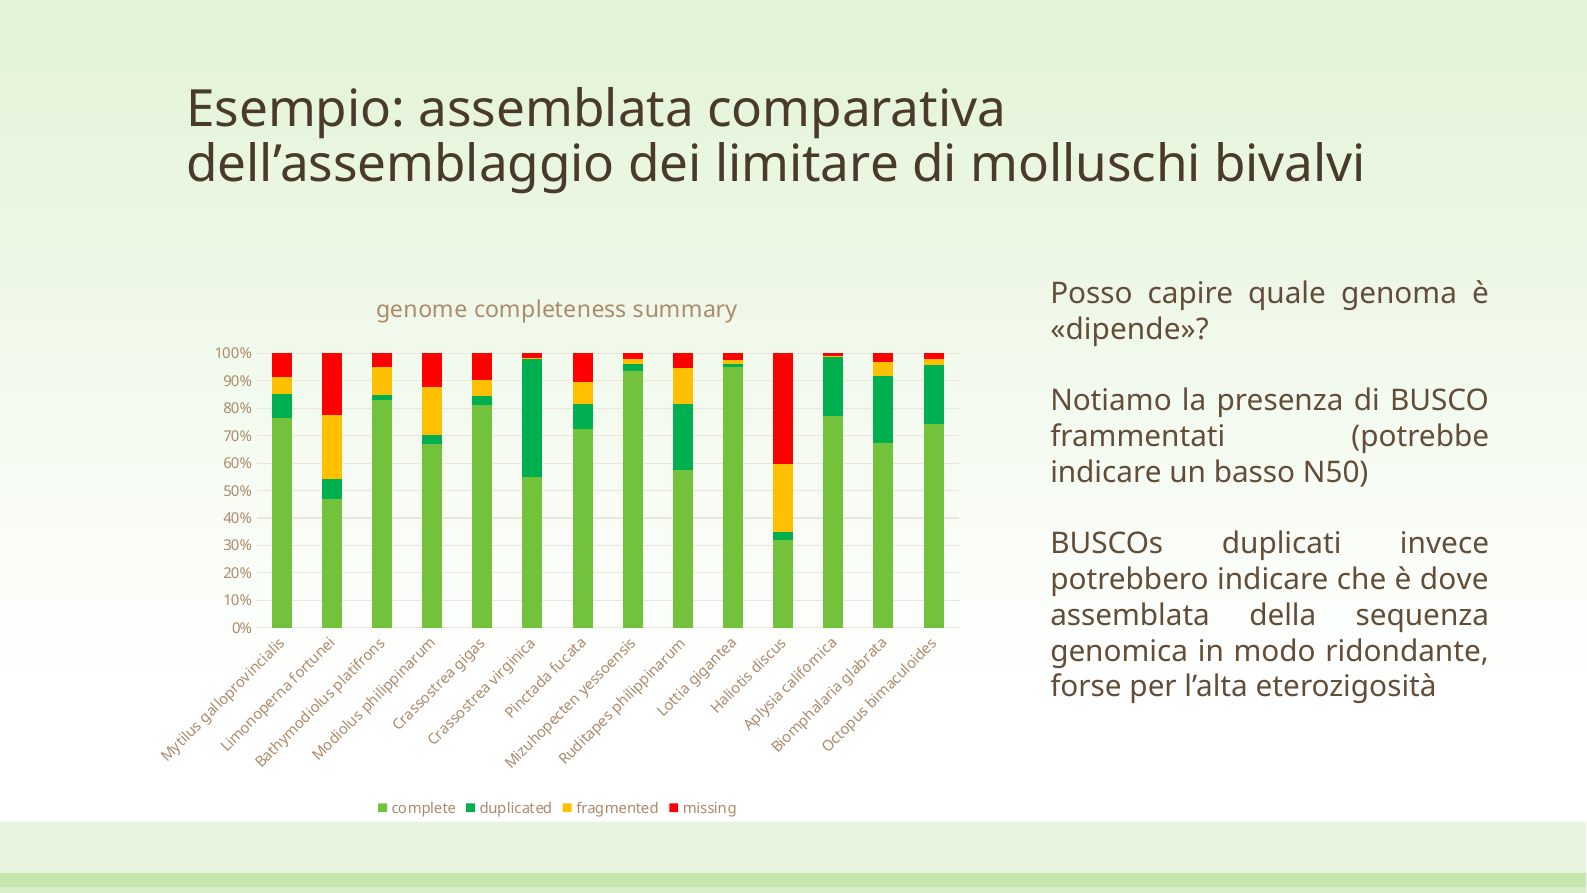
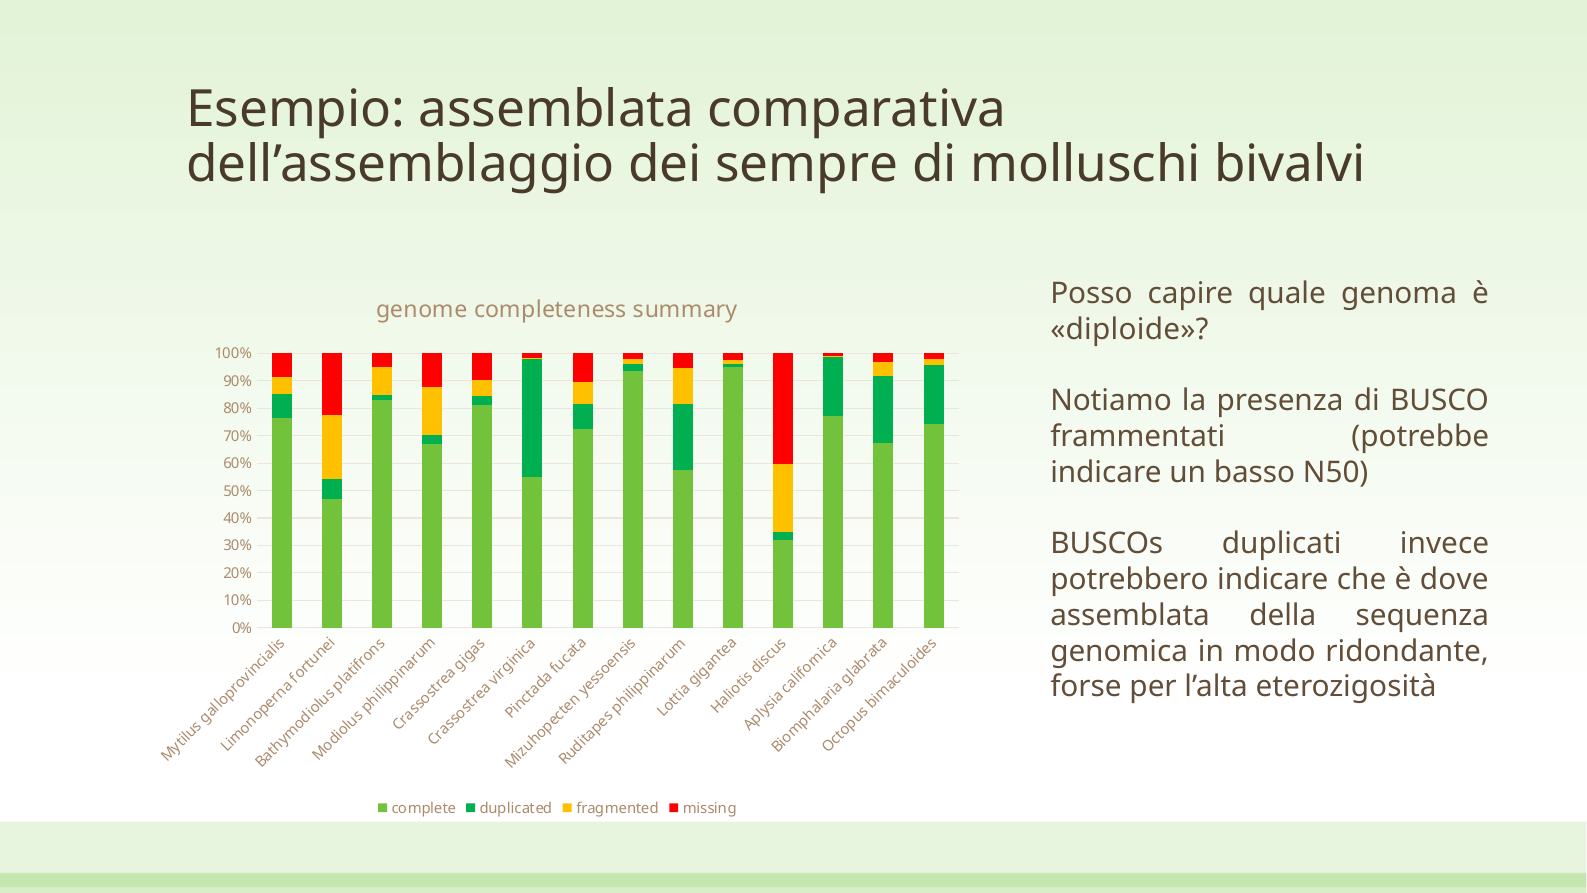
limitare: limitare -> sempre
dipende: dipende -> diploide
